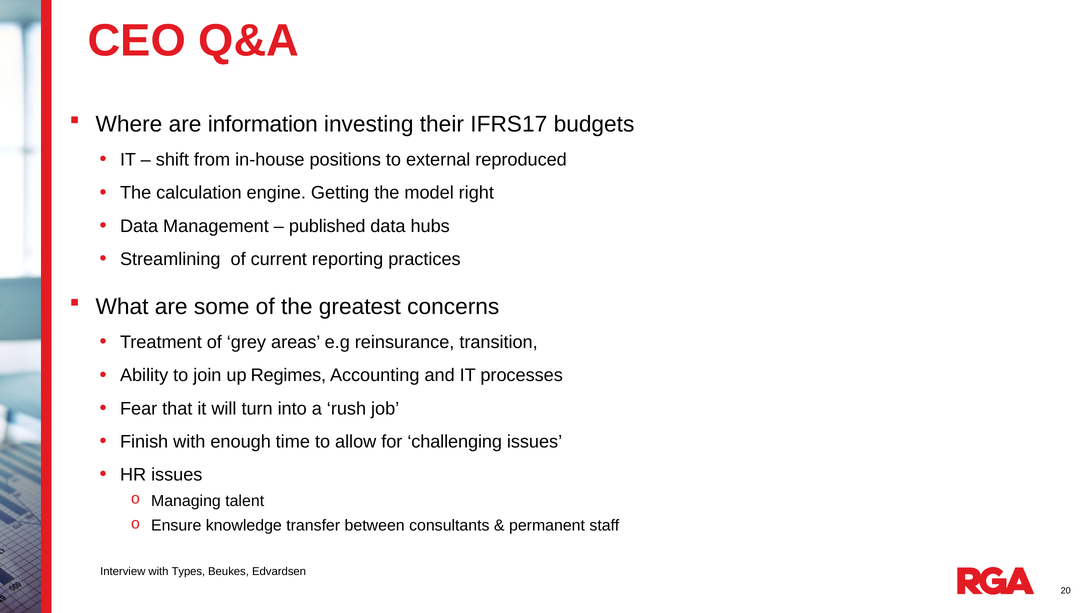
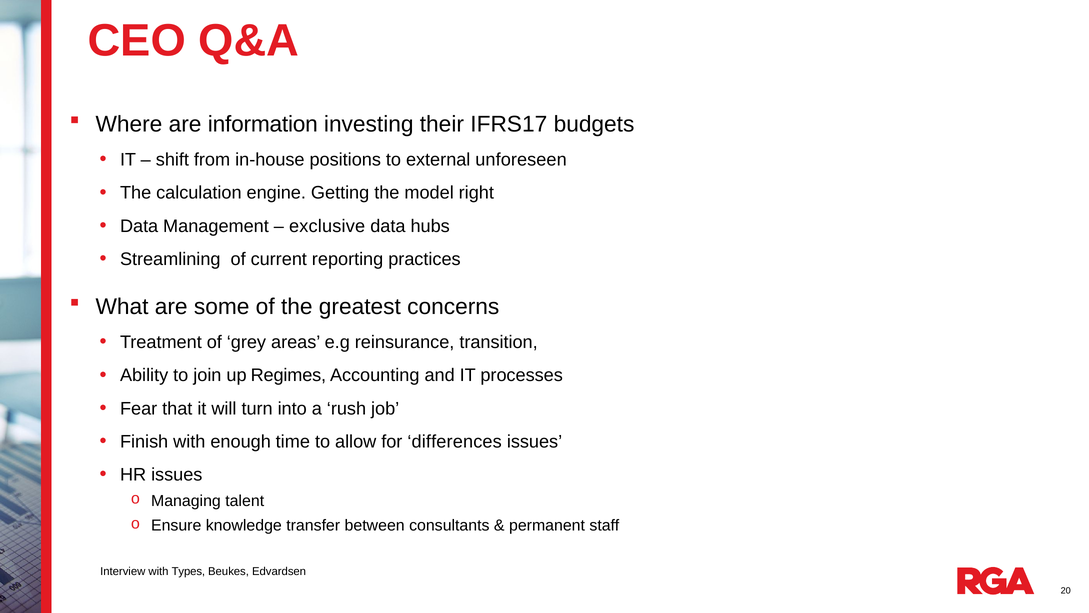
reproduced: reproduced -> unforeseen
published: published -> exclusive
challenging: challenging -> differences
